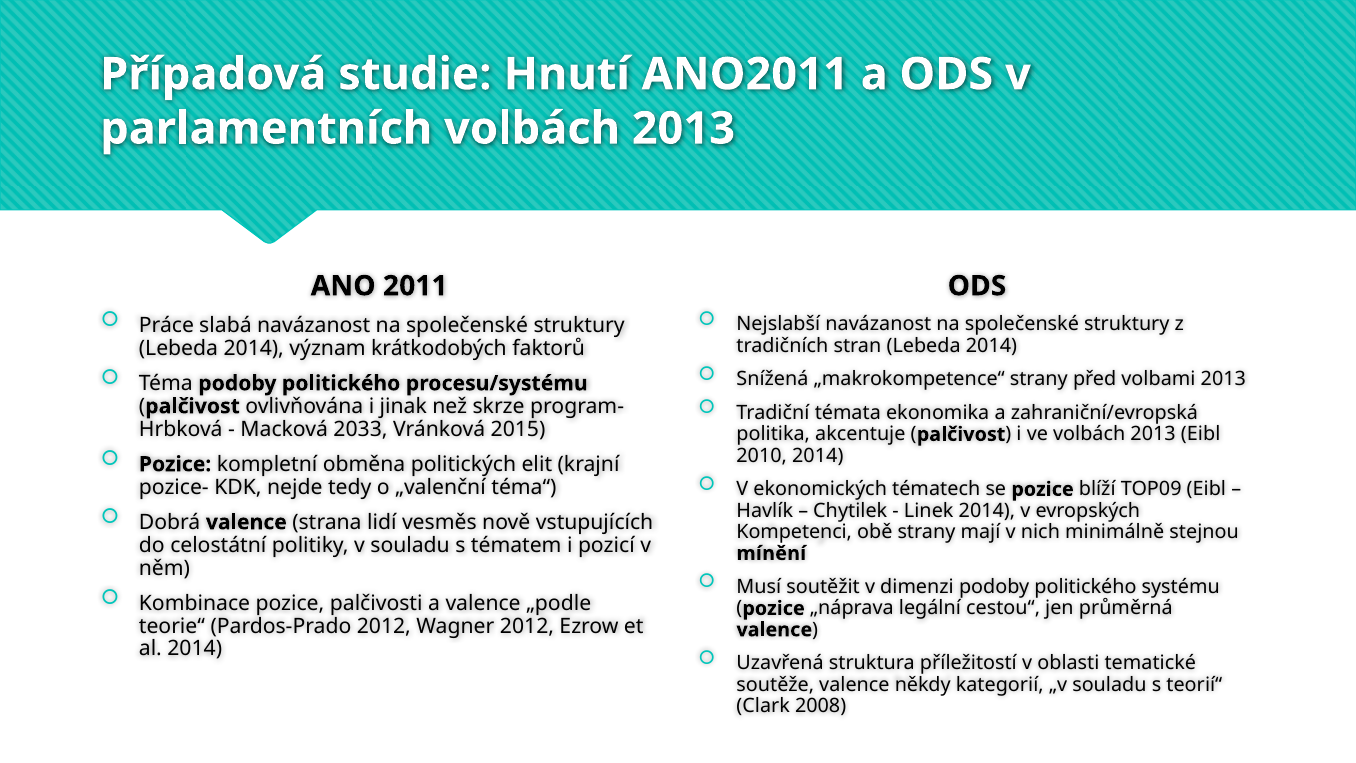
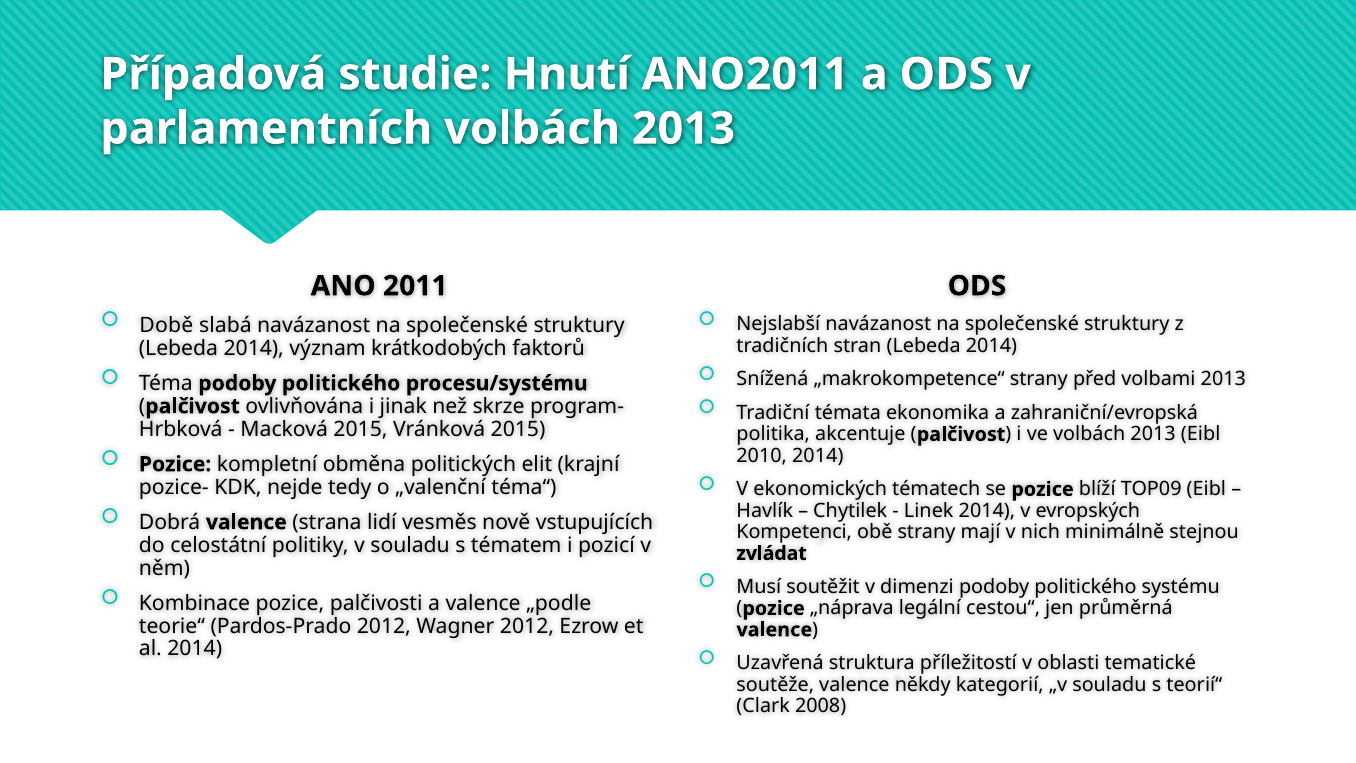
Práce: Práce -> Době
Macková 2033: 2033 -> 2015
mínění: mínění -> zvládat
